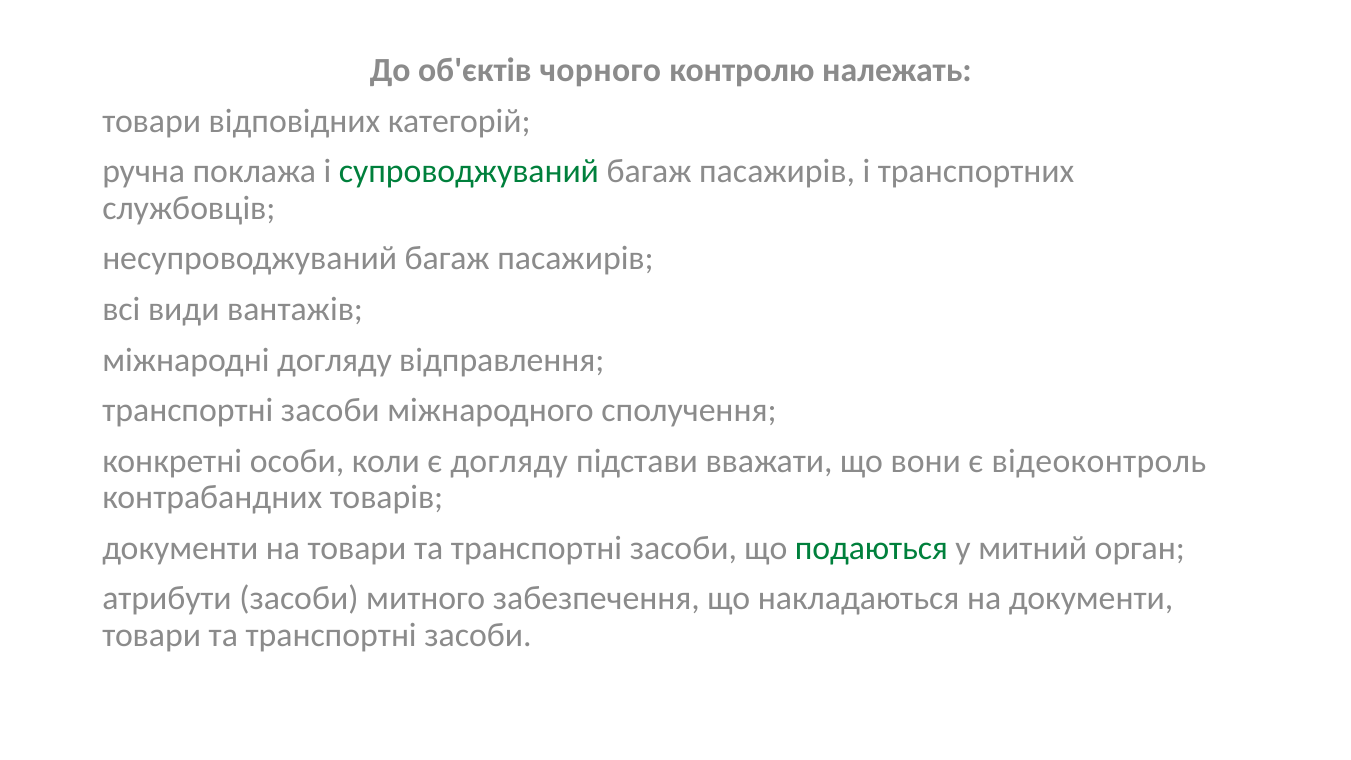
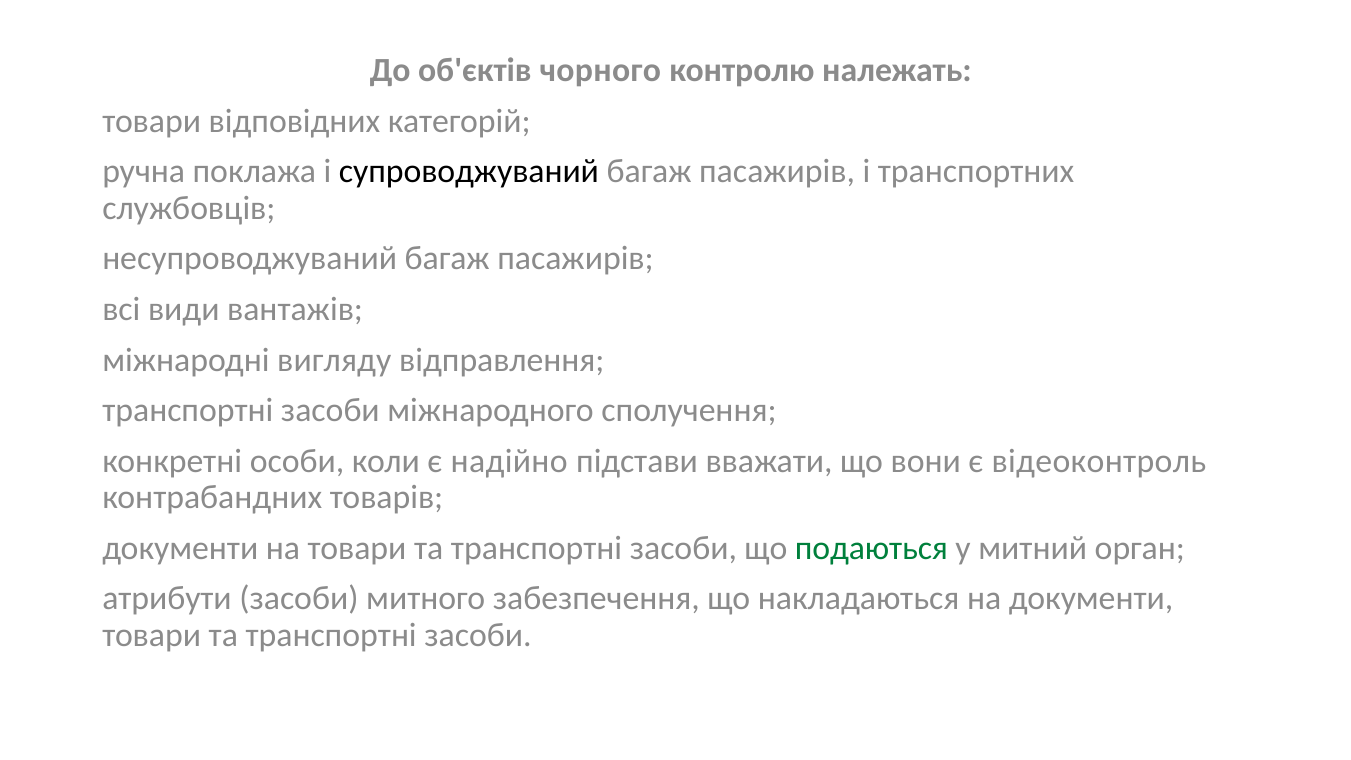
супроводжуваний colour: green -> black
міжнародні догляду: догляду -> вигляду
є догляду: догляду -> надійно
